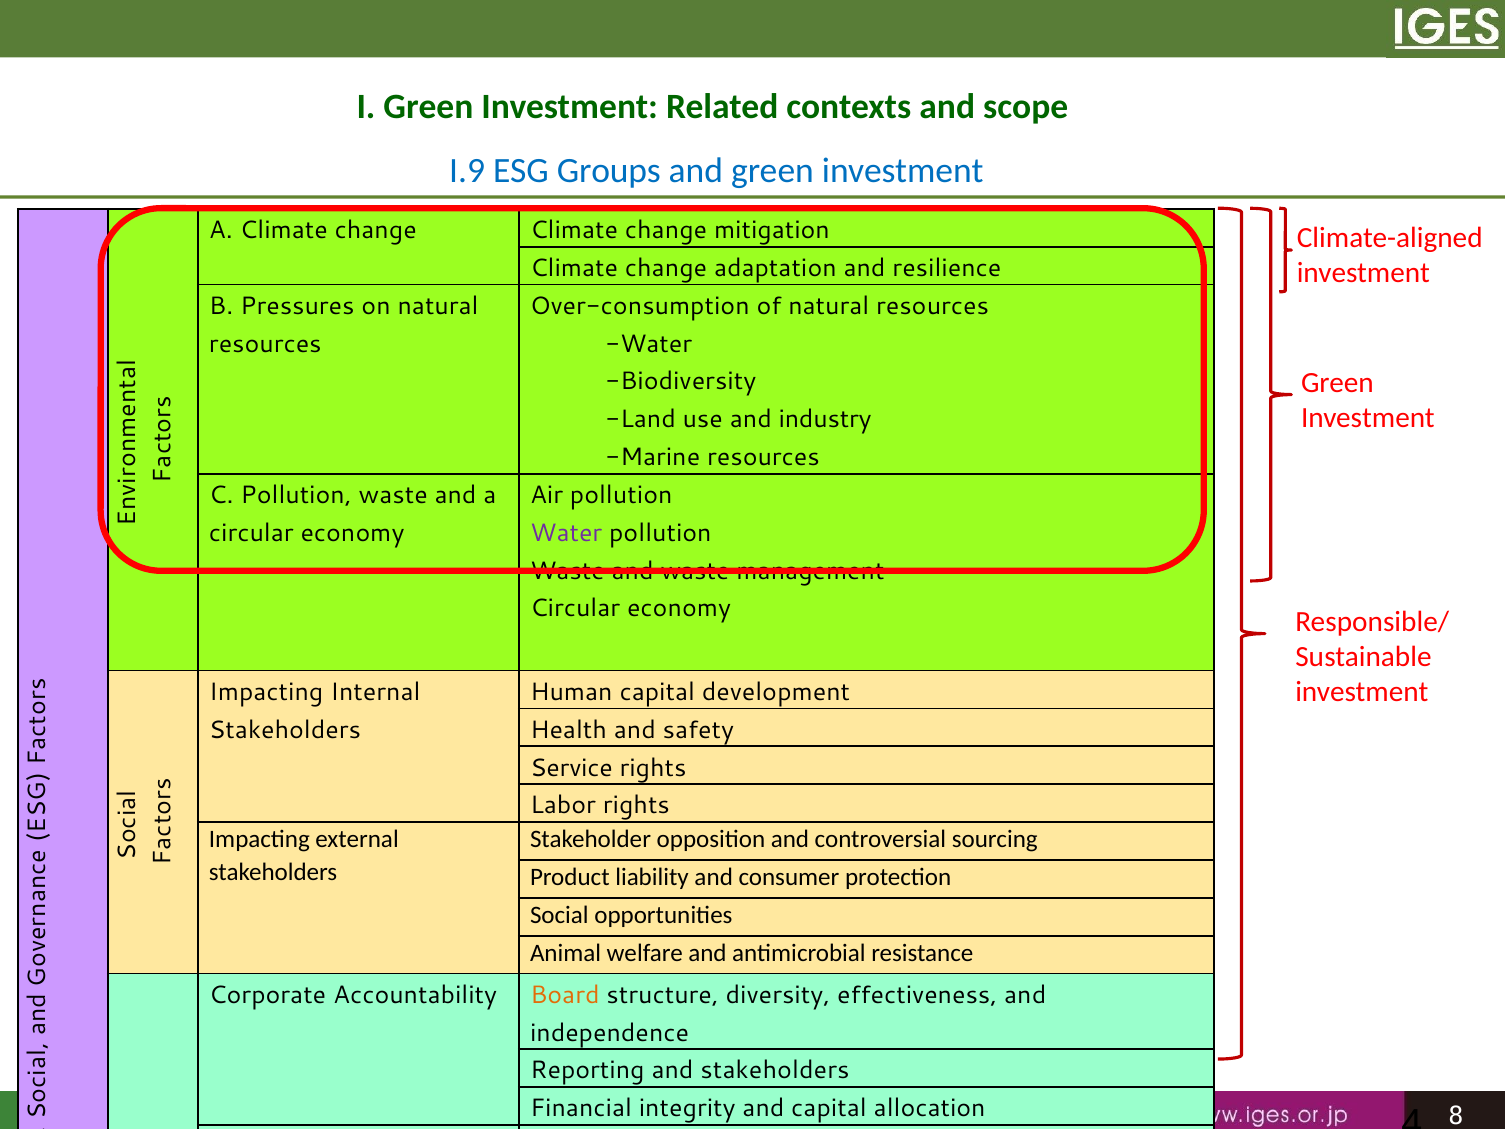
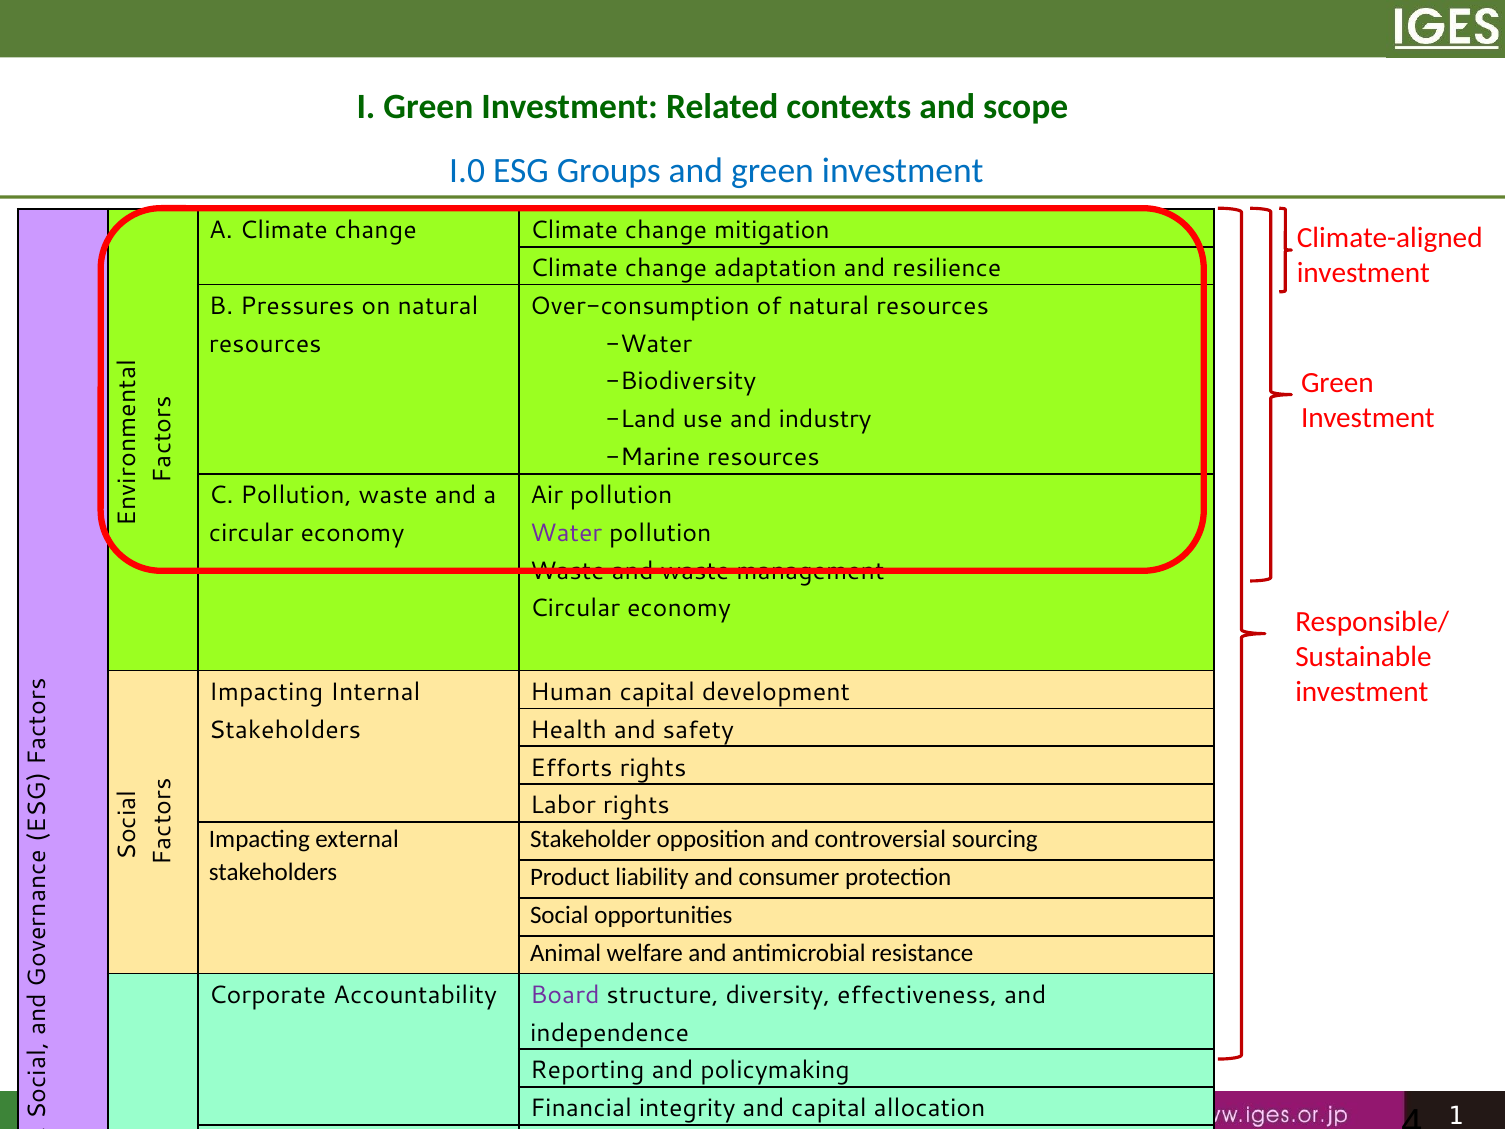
I.9: I.9 -> I.0
Service: Service -> Efforts
Board colour: orange -> purple
and stakeholders: stakeholders -> policymaking
8: 8 -> 1
